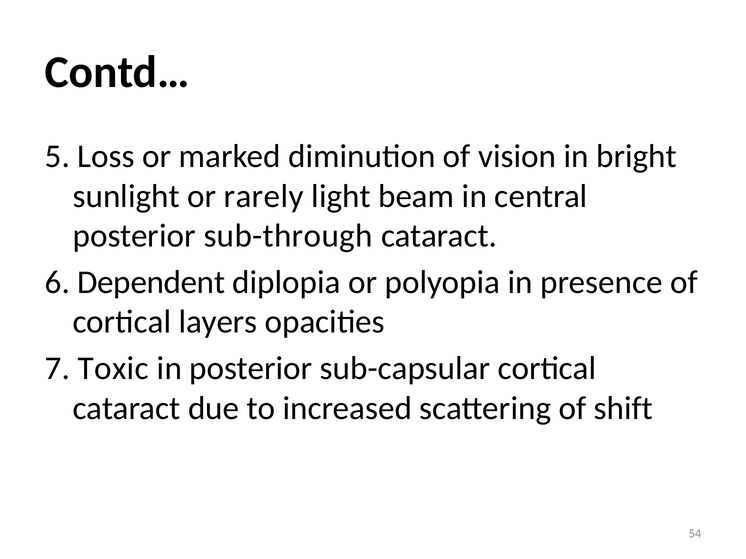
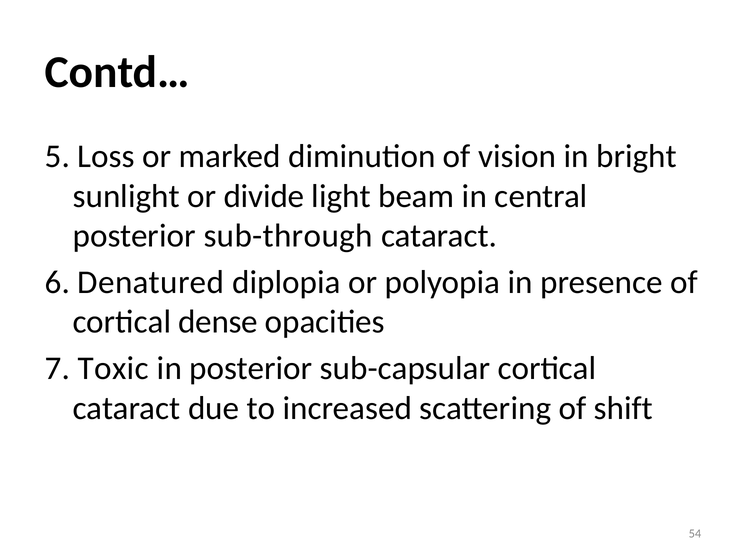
rarely: rarely -> divide
Dependent: Dependent -> Denatured
layers: layers -> dense
